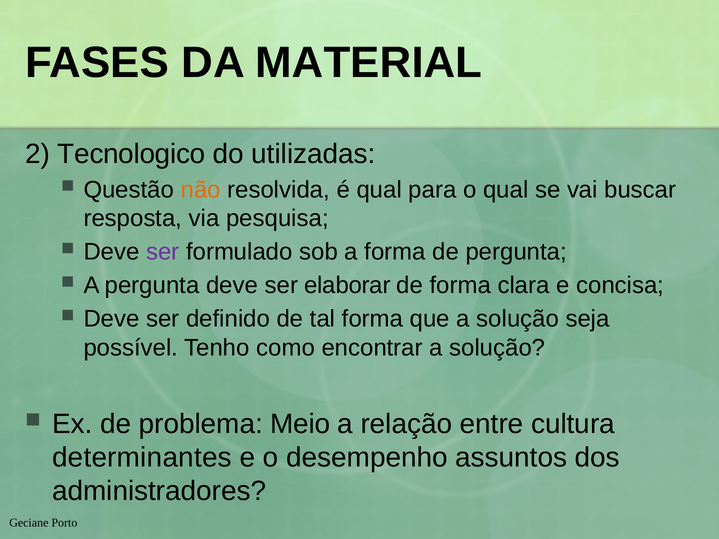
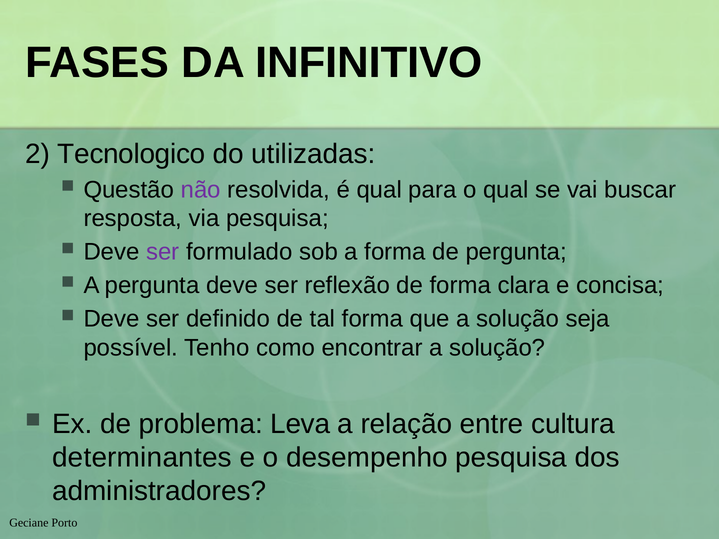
MATERIAL: MATERIAL -> INFINITIVO
não colour: orange -> purple
elaborar: elaborar -> reflexão
Meio: Meio -> Leva
desempenho assuntos: assuntos -> pesquisa
